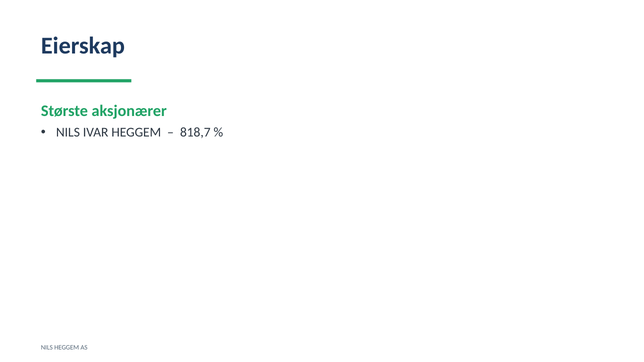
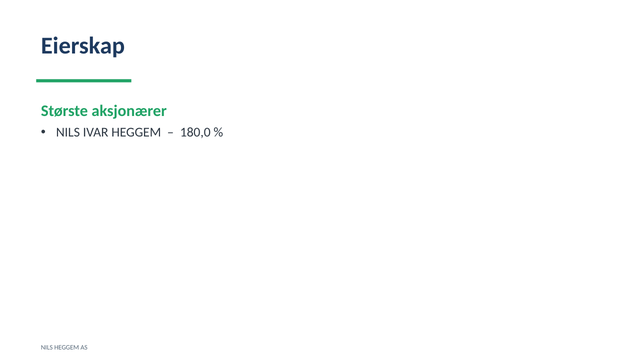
818,7: 818,7 -> 180,0
